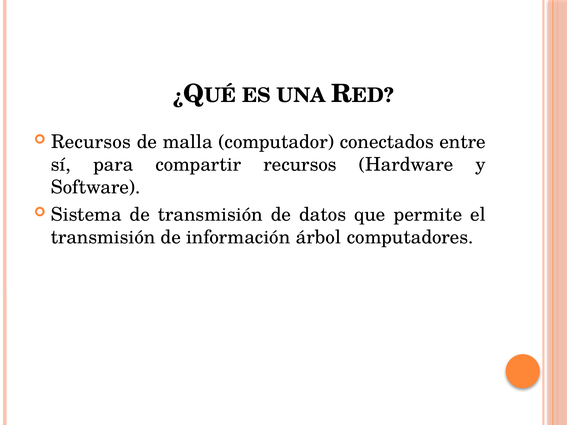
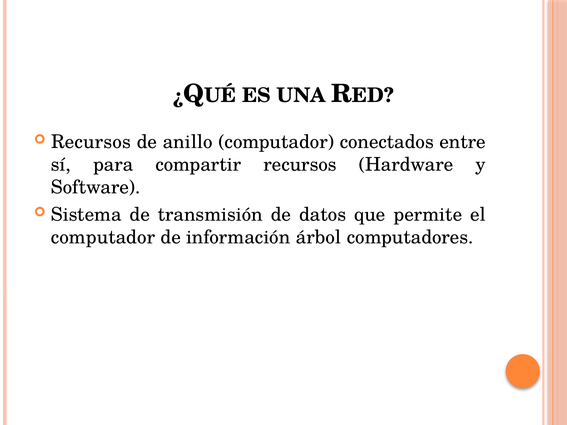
malla: malla -> anillo
transmisión at (103, 238): transmisión -> computador
